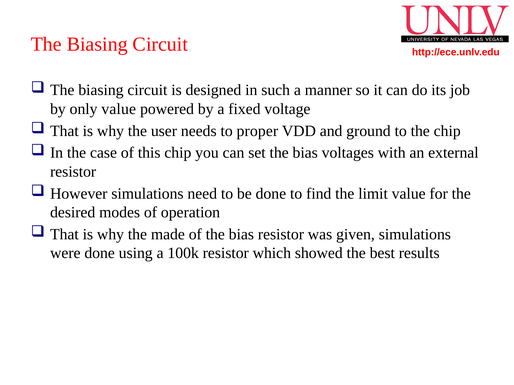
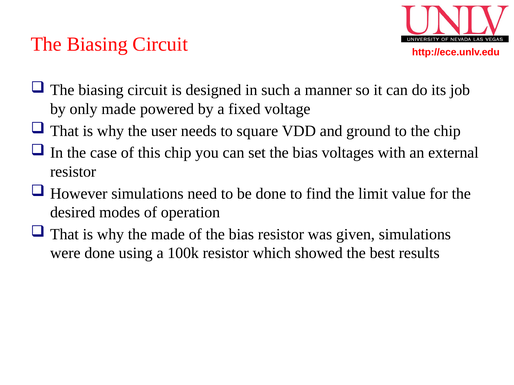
only value: value -> made
proper: proper -> square
